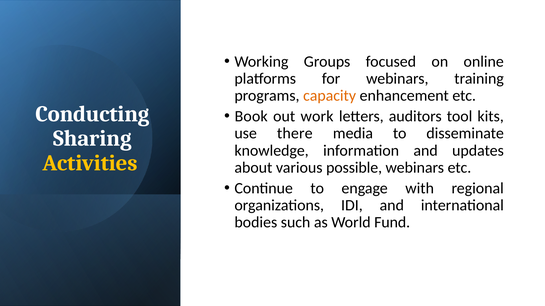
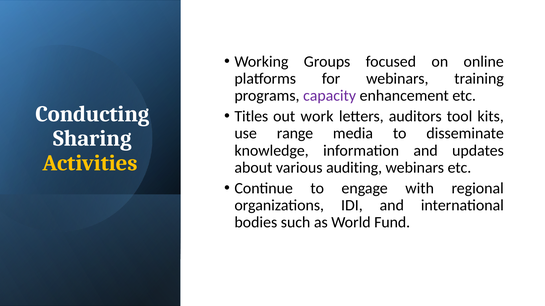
capacity colour: orange -> purple
Book: Book -> Titles
there: there -> range
possible: possible -> auditing
